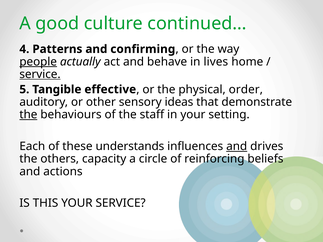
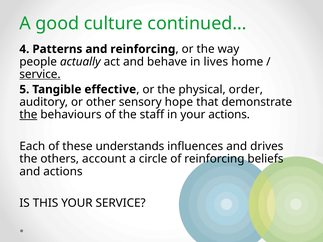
and confirming: confirming -> reinforcing
people underline: present -> none
ideas: ideas -> hope
your setting: setting -> actions
and at (237, 146) underline: present -> none
capacity: capacity -> account
